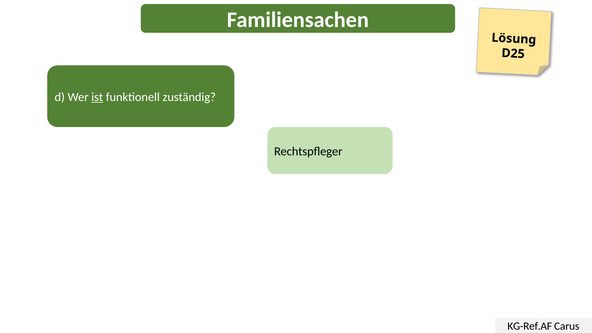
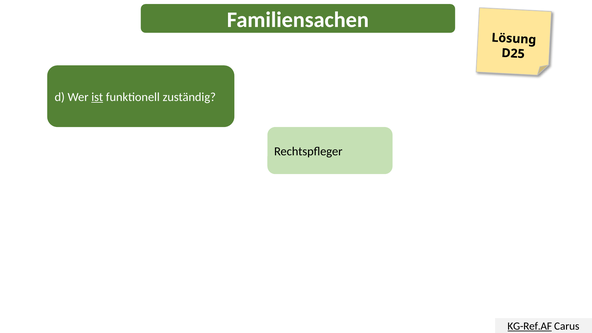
KG-Ref.AF underline: none -> present
